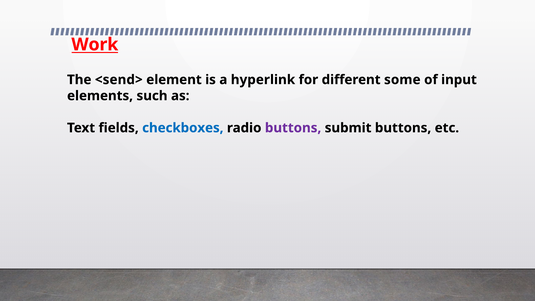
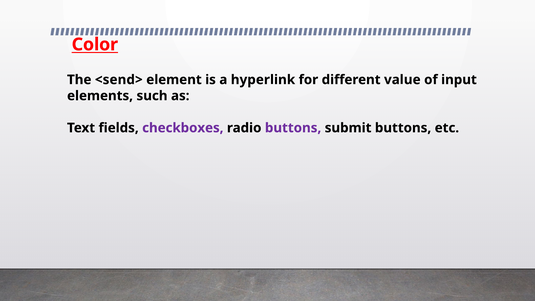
Work: Work -> Color
some: some -> value
checkboxes colour: blue -> purple
